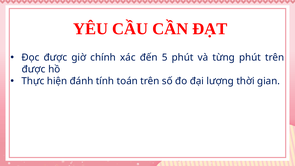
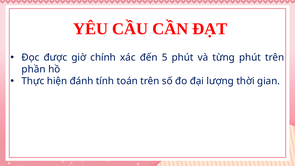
được at (34, 69): được -> phần
